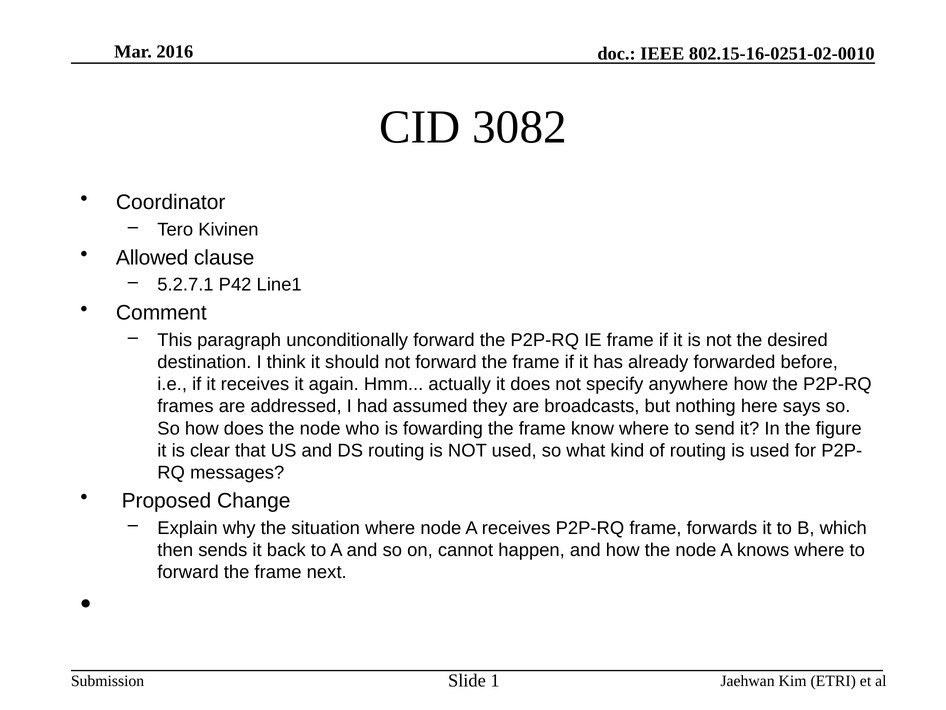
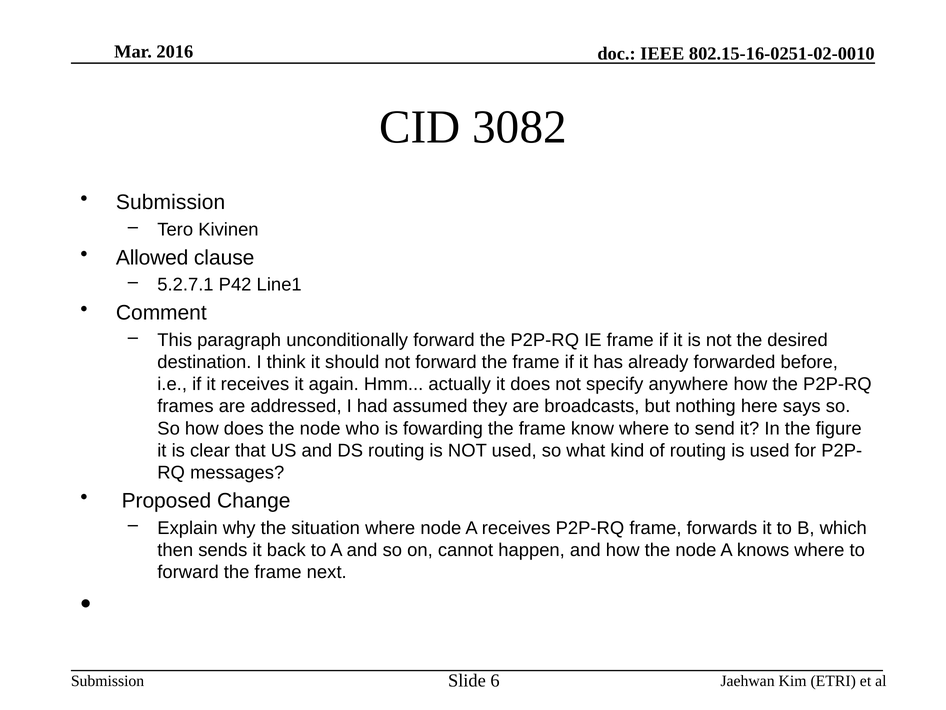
Coordinator at (171, 202): Coordinator -> Submission
1: 1 -> 6
